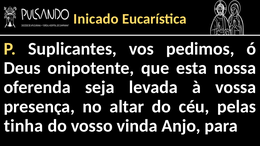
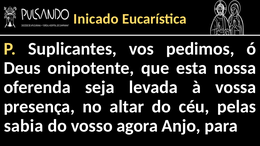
tinha: tinha -> sabia
vinda: vinda -> agora
